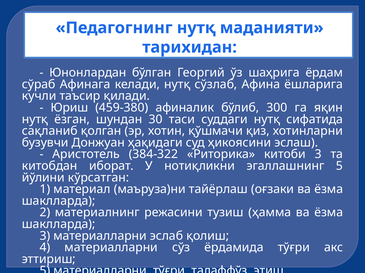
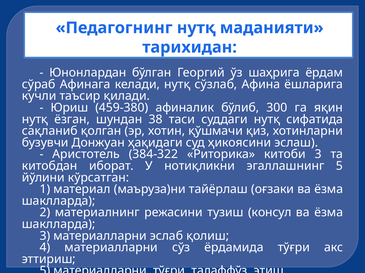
30: 30 -> 38
ҳамма: ҳамма -> консул
